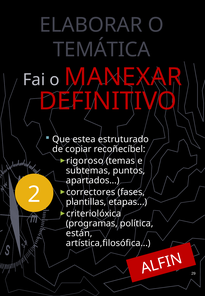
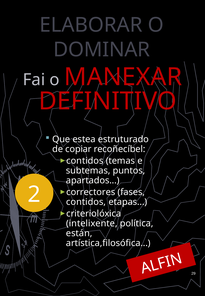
TEMÁTICA: TEMÁTICA -> DOMINAR
rigoroso at (85, 161): rigoroso -> contidos
plantillas at (86, 202): plantillas -> contidos
programas: programas -> intelixente
